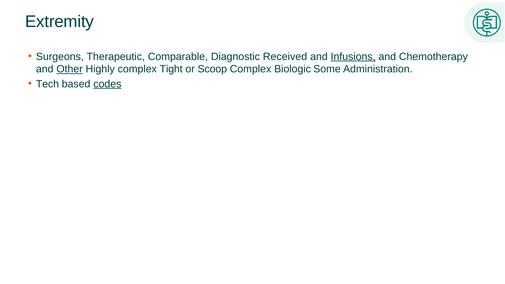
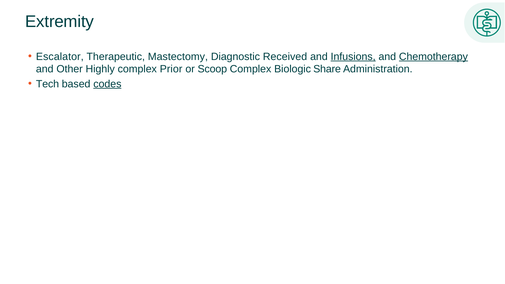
Surgeons: Surgeons -> Escalator
Comparable: Comparable -> Mastectomy
Chemotherapy underline: none -> present
Other underline: present -> none
Tight: Tight -> Prior
Some: Some -> Share
